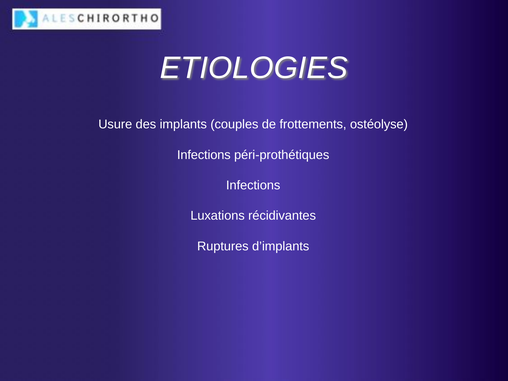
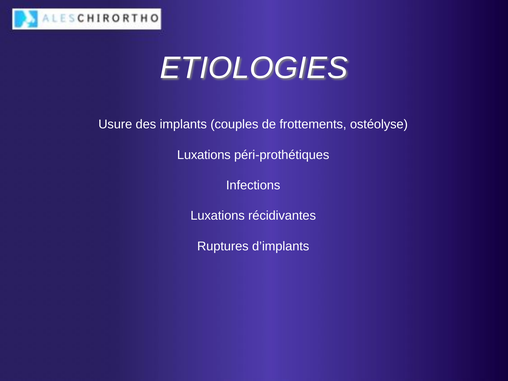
Infections at (204, 155): Infections -> Luxations
